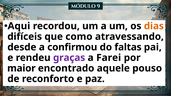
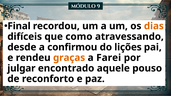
Aqui: Aqui -> Final
faltas: faltas -> lições
graças colour: purple -> orange
maior: maior -> julgar
